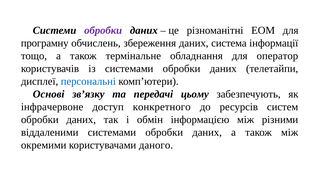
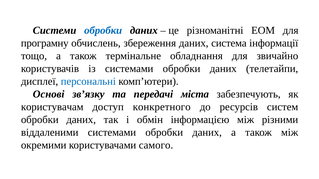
обробки at (103, 31) colour: purple -> blue
оператор: оператор -> звичайно
цьому: цьому -> міста
інфрачервоне: інфрачервоне -> користувачам
даного: даного -> самого
